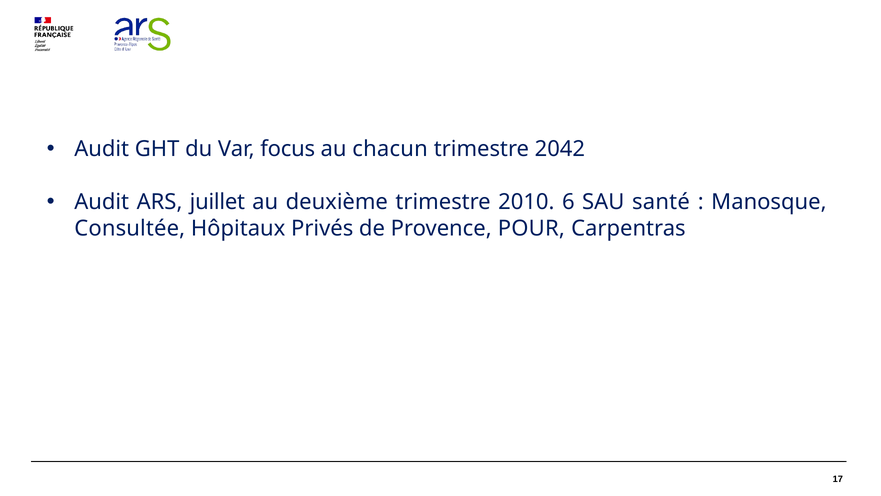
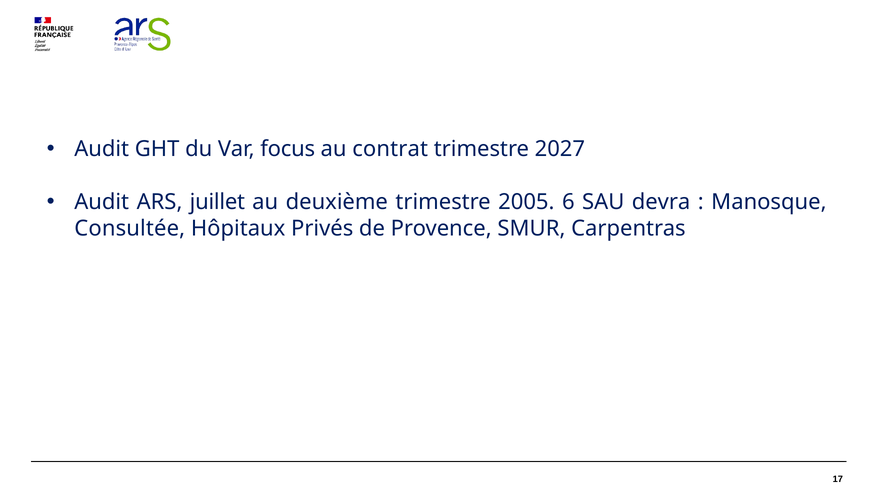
chacun: chacun -> contrat
2042: 2042 -> 2027
2010: 2010 -> 2005
santé: santé -> devra
POUR: POUR -> SMUR
